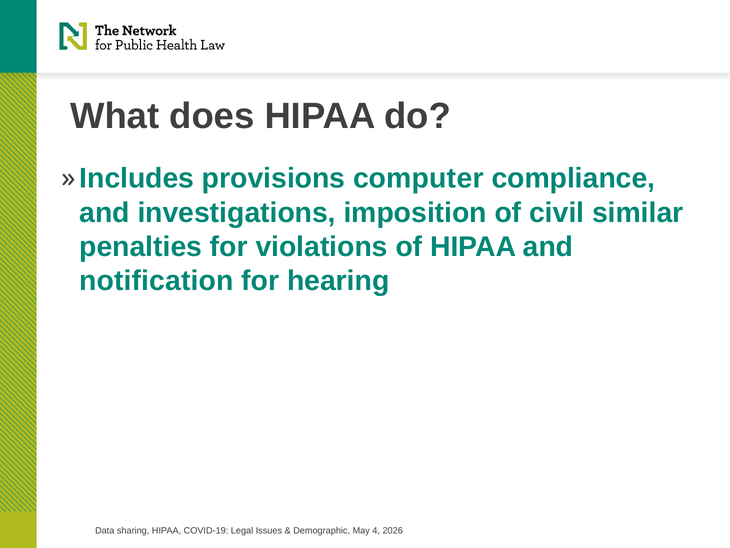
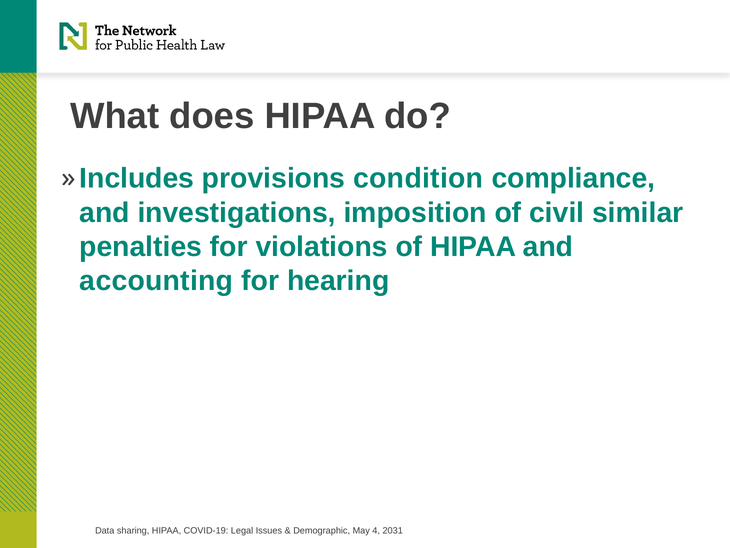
computer: computer -> condition
notification: notification -> accounting
2026: 2026 -> 2031
